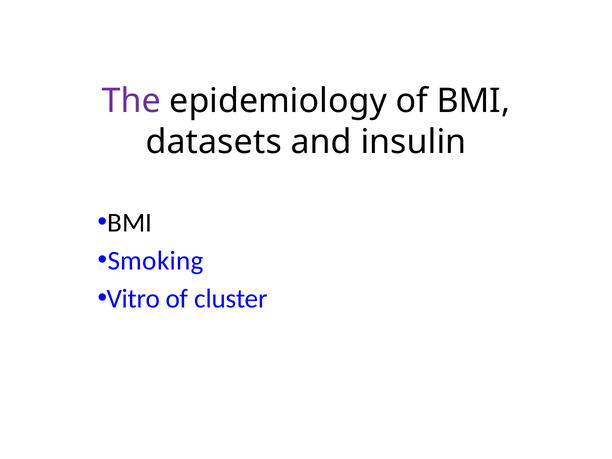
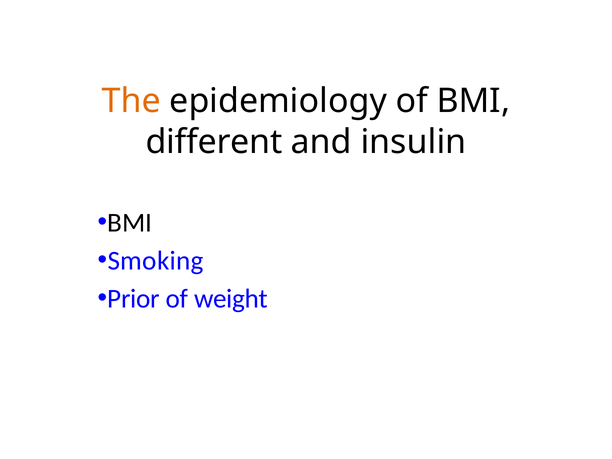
The colour: purple -> orange
datasets: datasets -> different
Vitro: Vitro -> Prior
cluster: cluster -> weight
